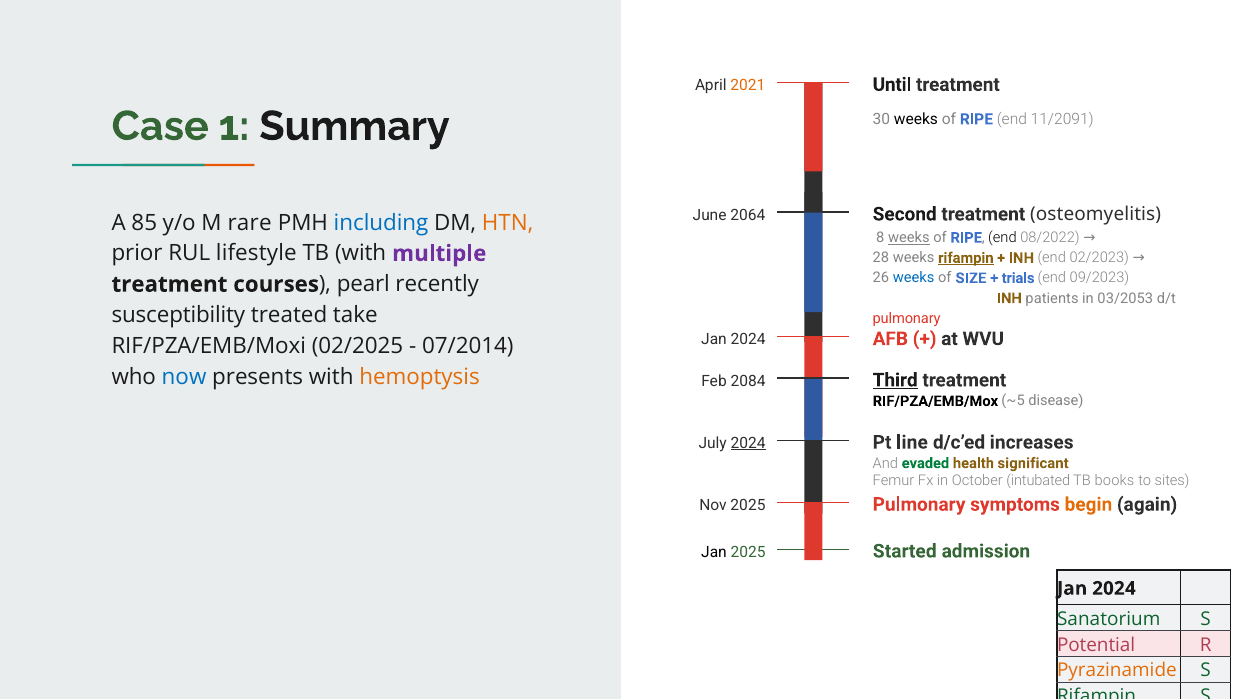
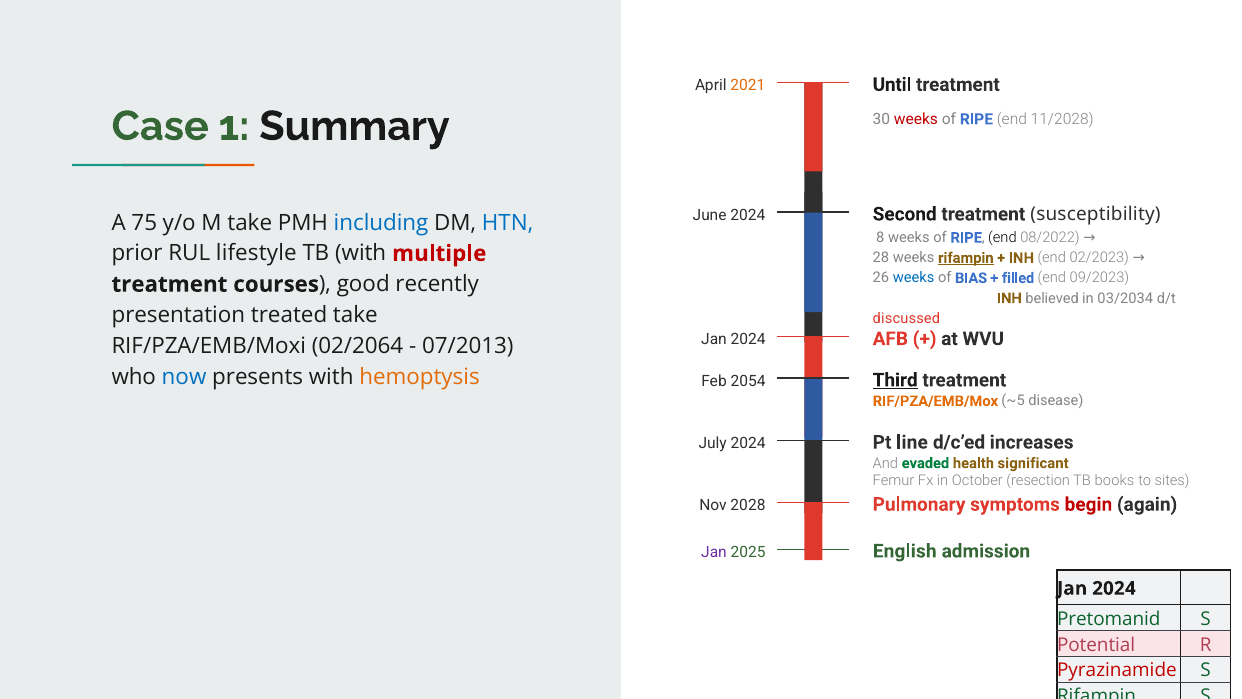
weeks at (916, 119) colour: black -> red
11/2091: 11/2091 -> 11/2028
osteomyelitis: osteomyelitis -> susceptibility
June 2064: 2064 -> 2024
85: 85 -> 75
M rare: rare -> take
HTN colour: orange -> blue
weeks at (909, 238) underline: present -> none
multiple colour: purple -> red
SIZE: SIZE -> BIAS
trials: trials -> filled
pearl: pearl -> good
patients: patients -> believed
03/2053: 03/2053 -> 03/2034
susceptibility: susceptibility -> presentation
pulmonary at (907, 318): pulmonary -> discussed
02/2025: 02/2025 -> 02/2064
07/2014: 07/2014 -> 07/2013
2084: 2084 -> 2054
RIF/PZA/EMB/Mox colour: black -> orange
2024 at (748, 443) underline: present -> none
intubated: intubated -> resection
begin colour: orange -> red
Nov 2025: 2025 -> 2028
Started: Started -> English
Jan at (714, 552) colour: black -> purple
Sanatorium: Sanatorium -> Pretomanid
Pyrazinamide colour: orange -> red
